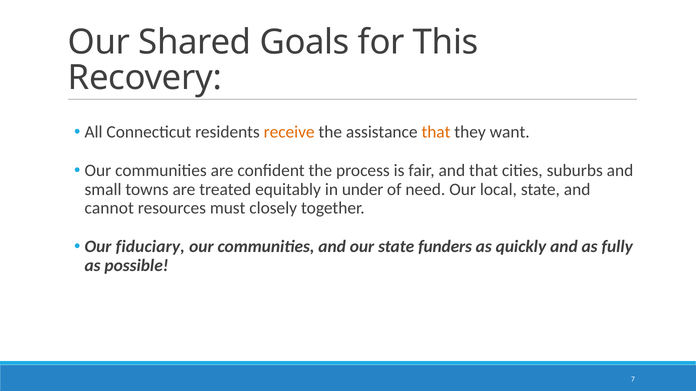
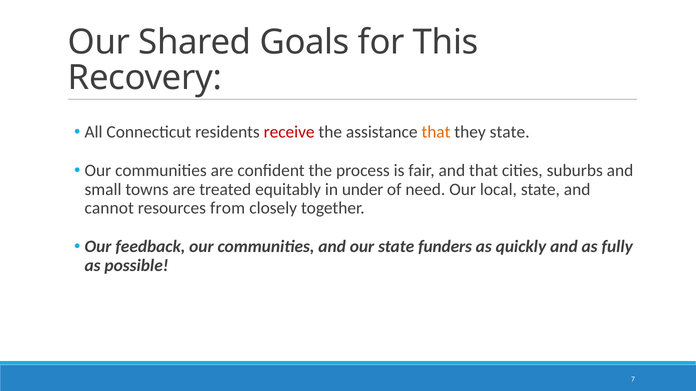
receive colour: orange -> red
they want: want -> state
must: must -> from
fiduciary: fiduciary -> feedback
